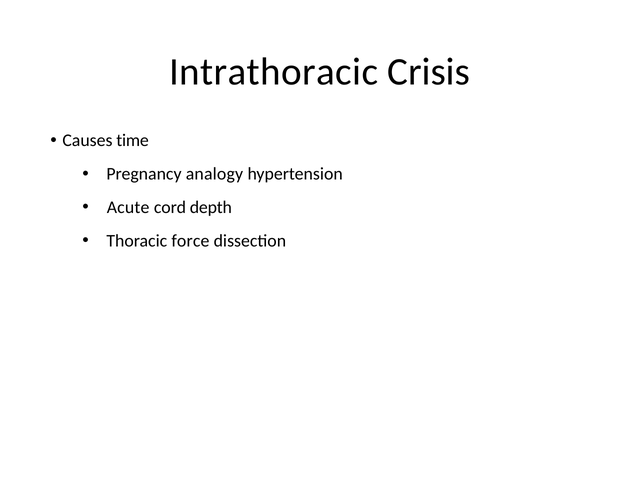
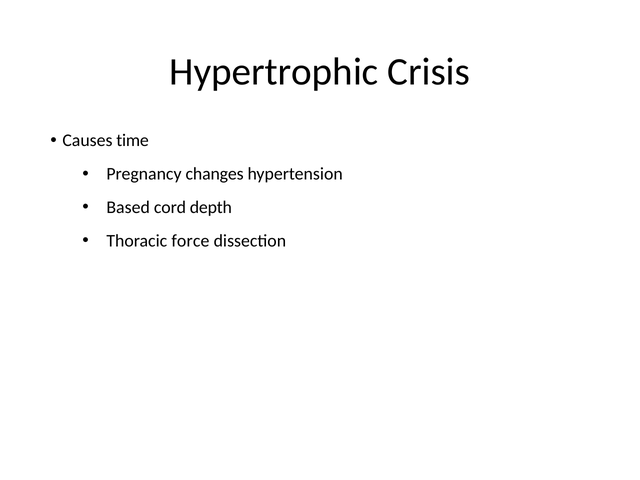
Intrathoracic: Intrathoracic -> Hypertrophic
analogy: analogy -> changes
Acute: Acute -> Based
